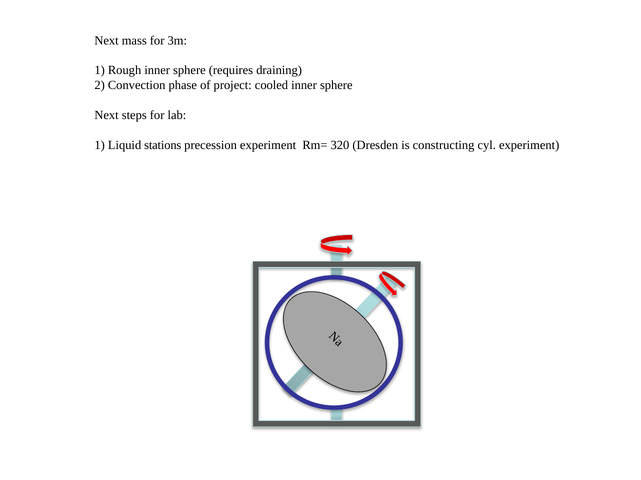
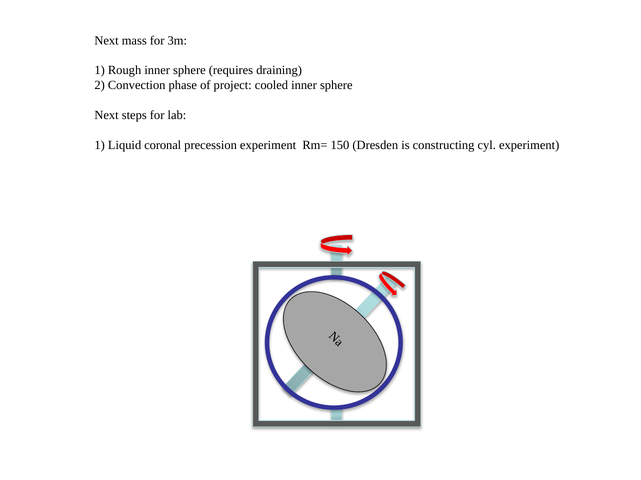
stations: stations -> coronal
320: 320 -> 150
